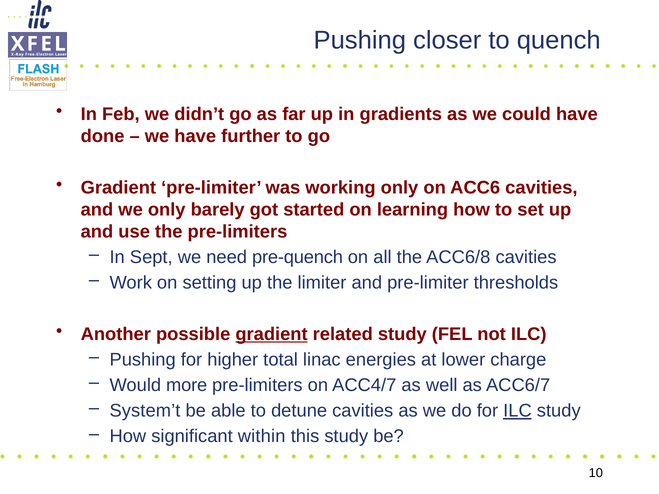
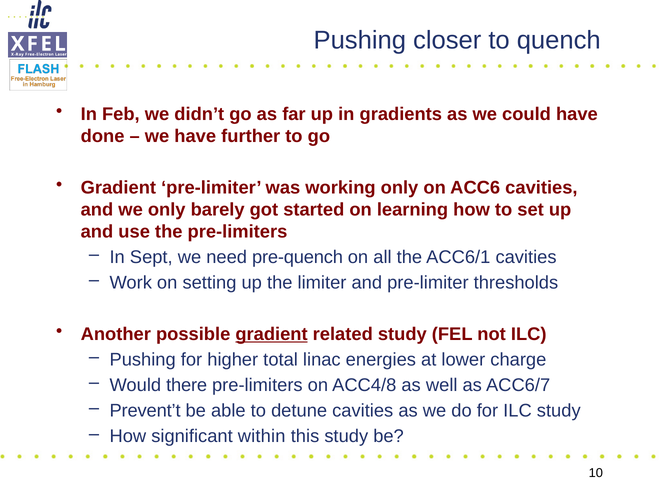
ACC6/8: ACC6/8 -> ACC6/1
more: more -> there
ACC4/7: ACC4/7 -> ACC4/8
System’t: System’t -> Prevent’t
ILC at (517, 411) underline: present -> none
